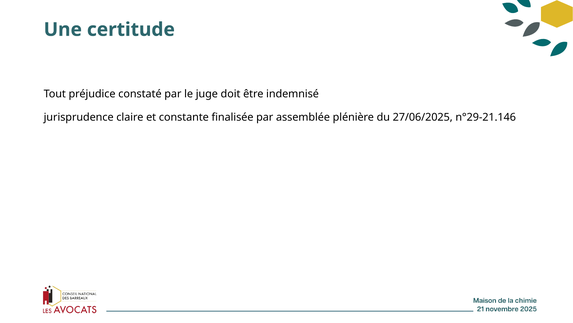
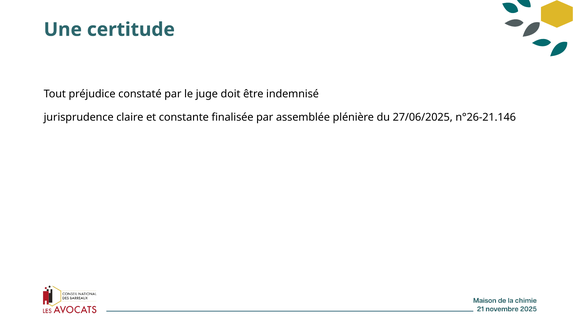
n°29-21.146: n°29-21.146 -> n°26-21.146
